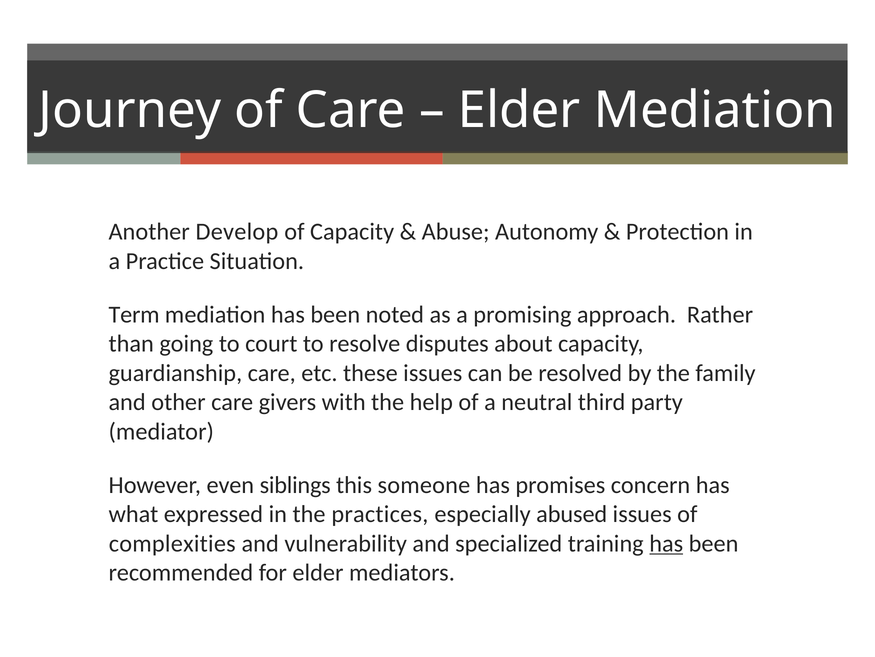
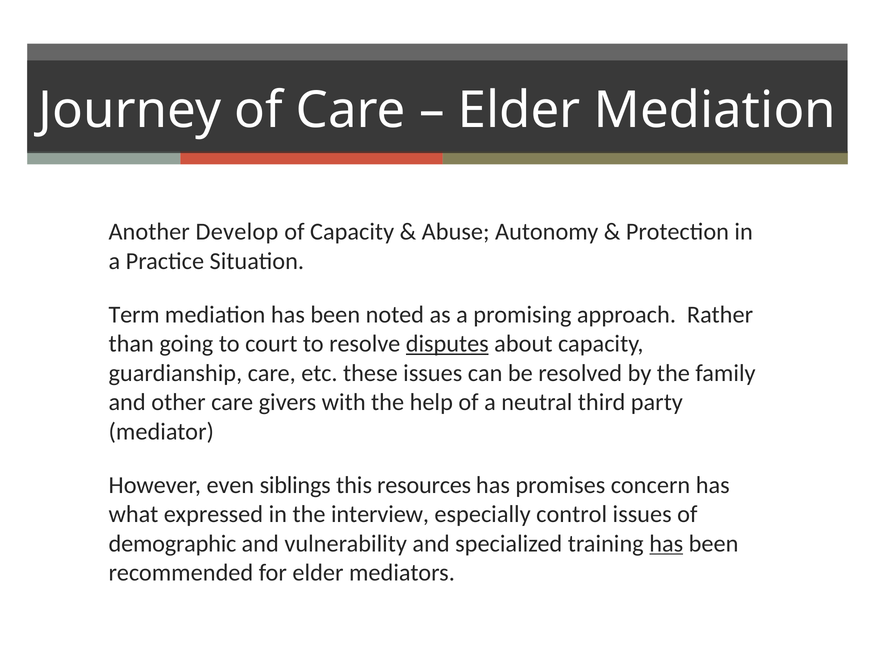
disputes underline: none -> present
someone: someone -> resources
practices: practices -> interview
abused: abused -> control
complexities: complexities -> demographic
